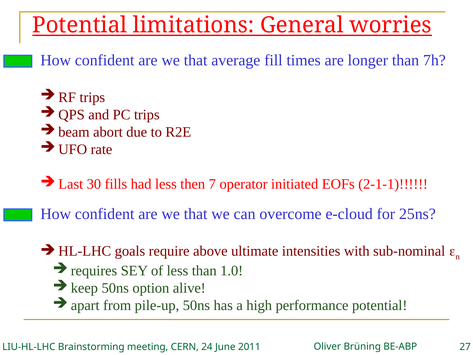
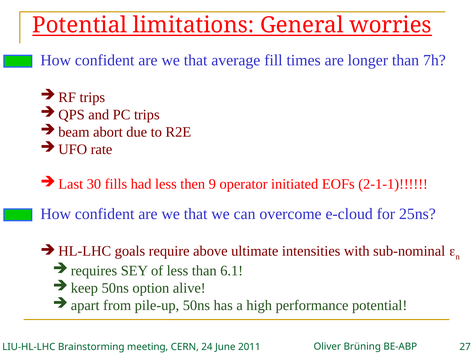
7: 7 -> 9
1.0: 1.0 -> 6.1
